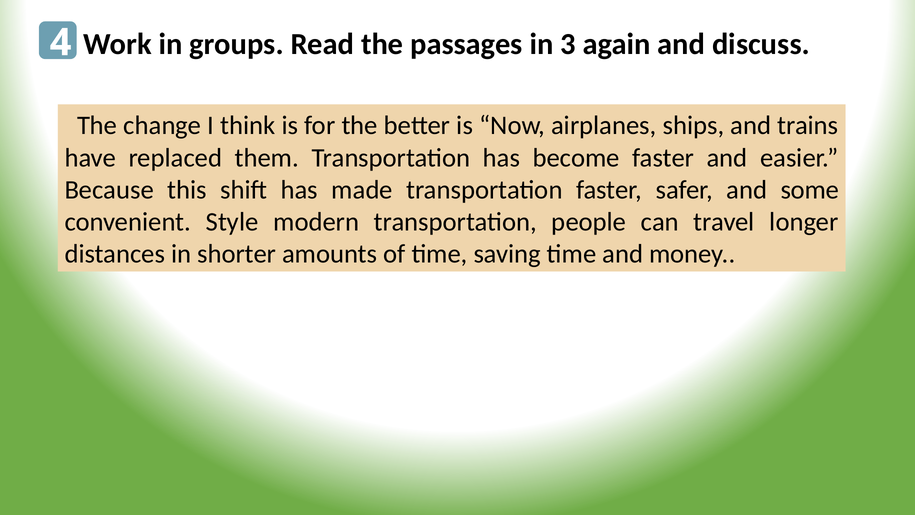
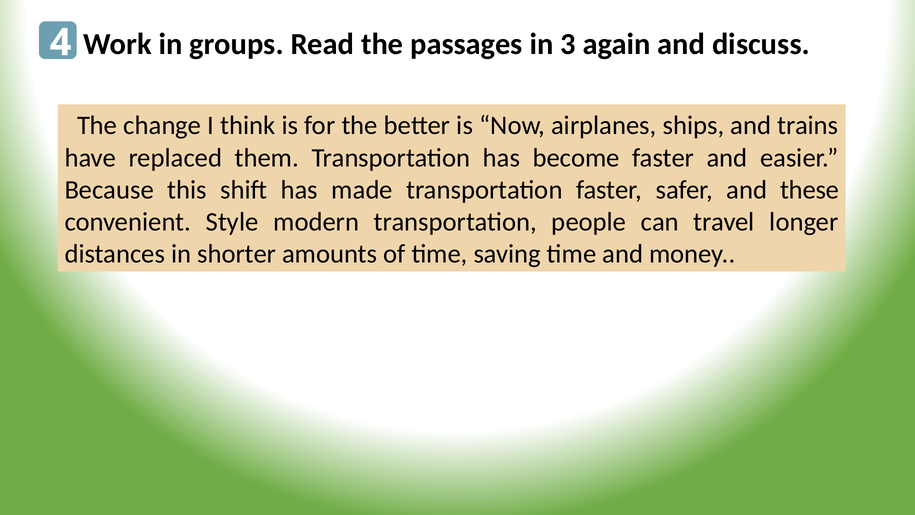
some: some -> these
